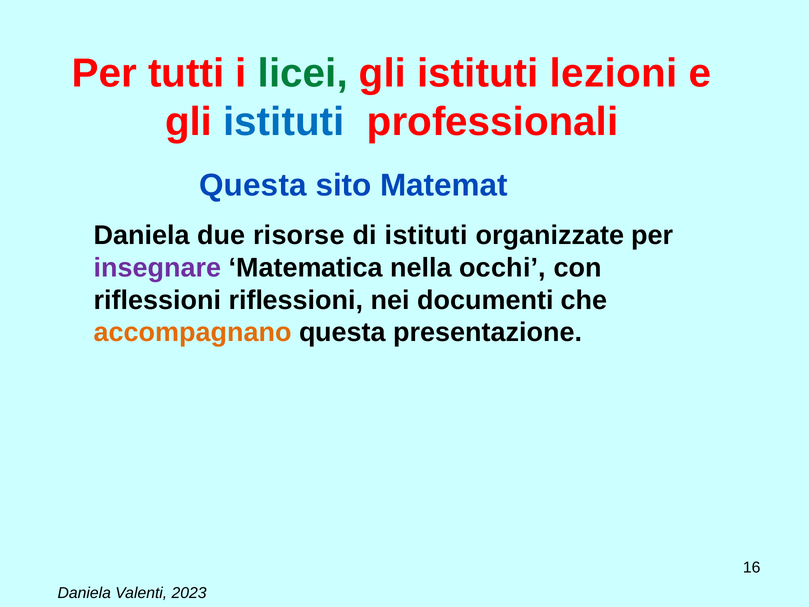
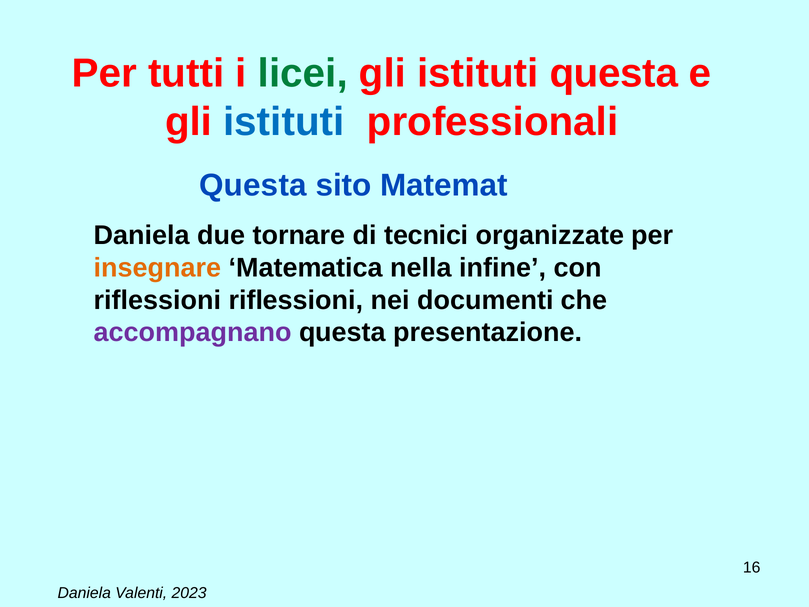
istituti lezioni: lezioni -> questa
risorse: risorse -> tornare
di istituti: istituti -> tecnici
insegnare colour: purple -> orange
occhi: occhi -> infine
accompagnano colour: orange -> purple
